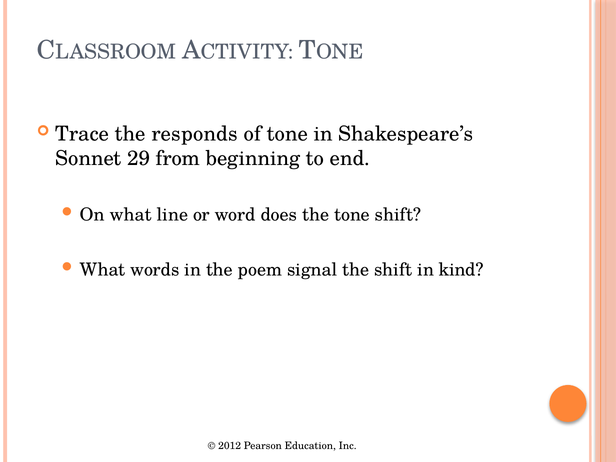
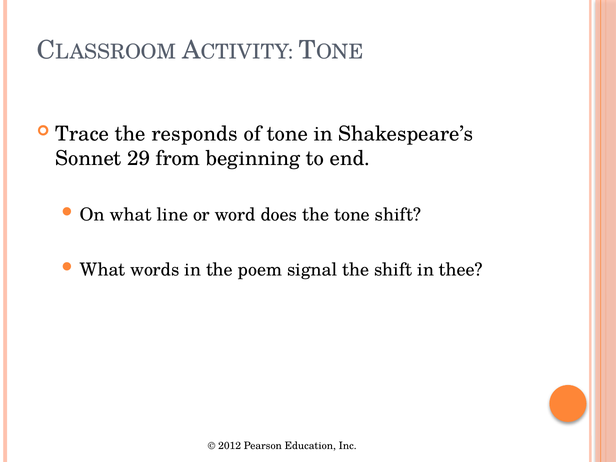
kind: kind -> thee
